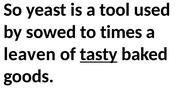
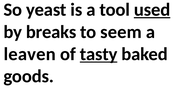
used underline: none -> present
sowed: sowed -> breaks
times: times -> seem
